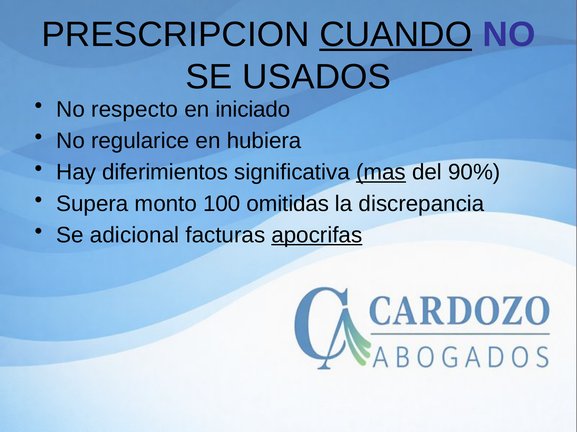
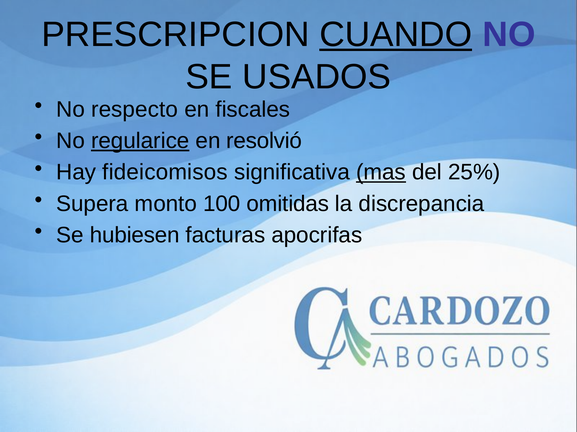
iniciado: iniciado -> fiscales
regularice underline: none -> present
hubiera: hubiera -> resolvió
diferimientos: diferimientos -> fideicomisos
90%: 90% -> 25%
adicional: adicional -> hubiesen
apocrifas underline: present -> none
